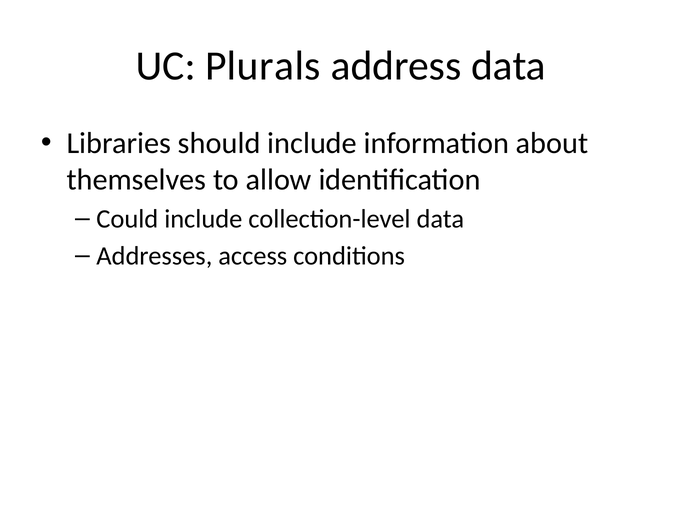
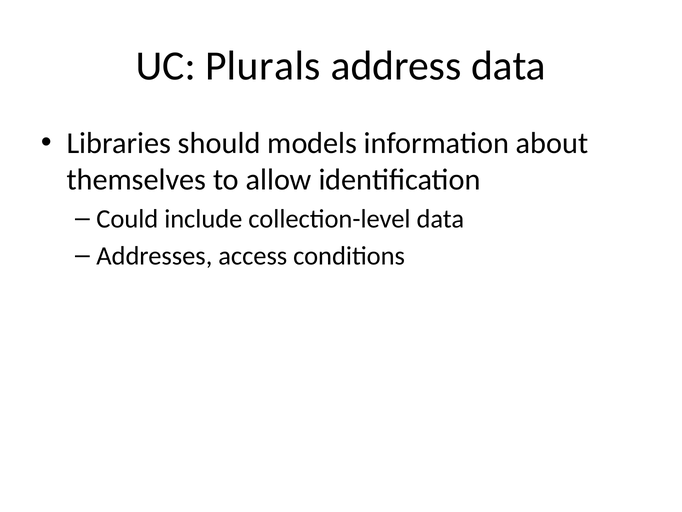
should include: include -> models
